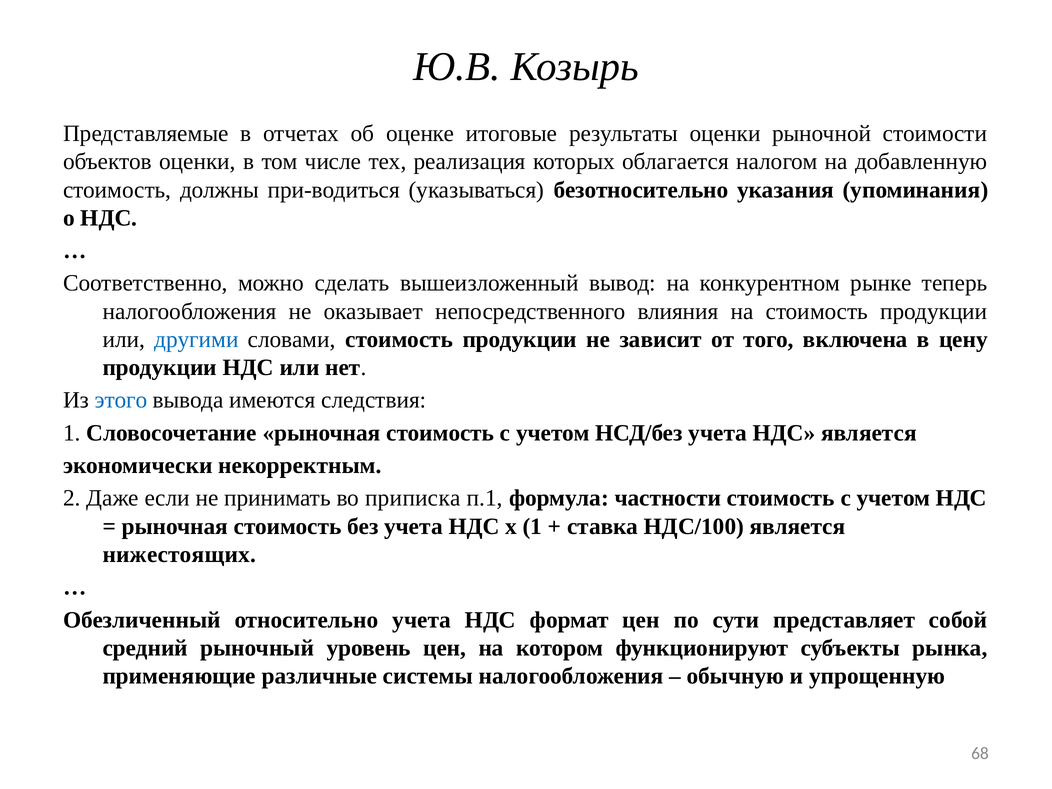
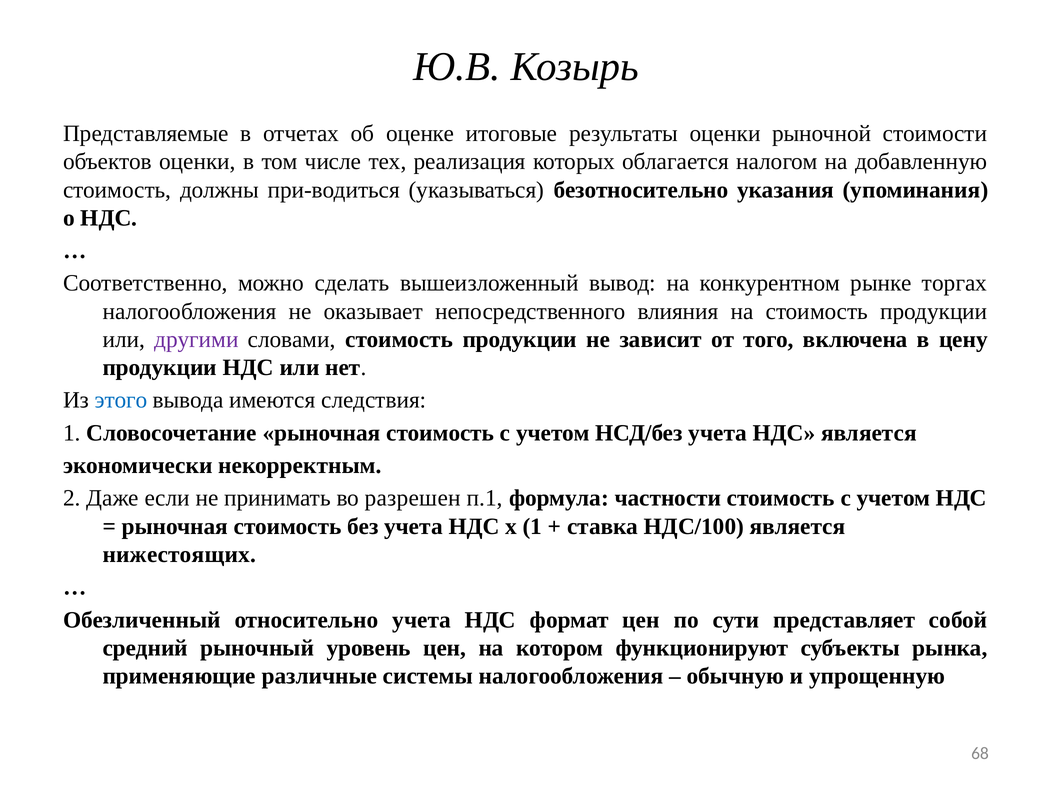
теперь: теперь -> торгах
другими colour: blue -> purple
приписка: приписка -> разрешен
